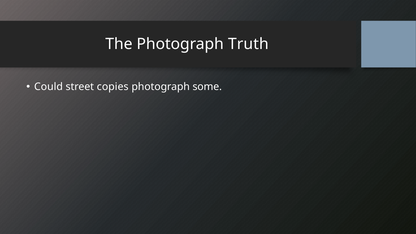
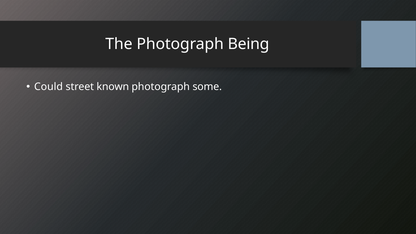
Truth: Truth -> Being
copies: copies -> known
